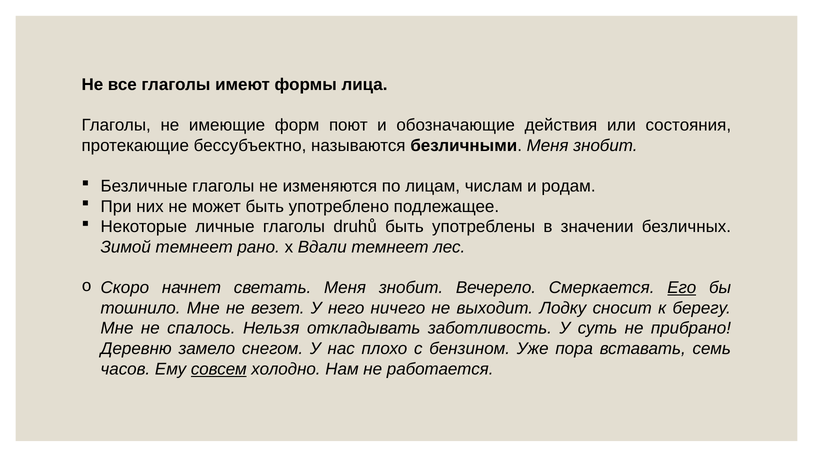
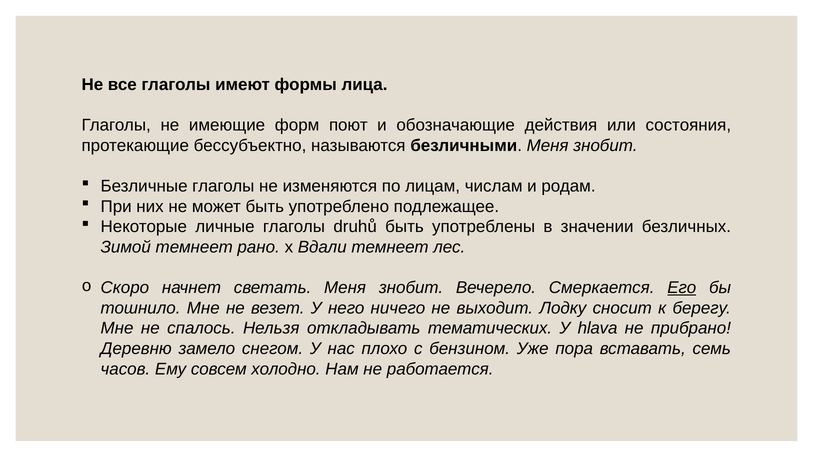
заботливость: заботливость -> тематических
суть: суть -> hlava
совсем underline: present -> none
